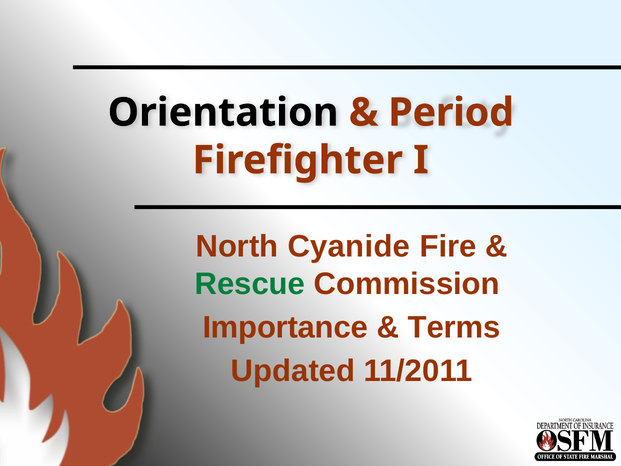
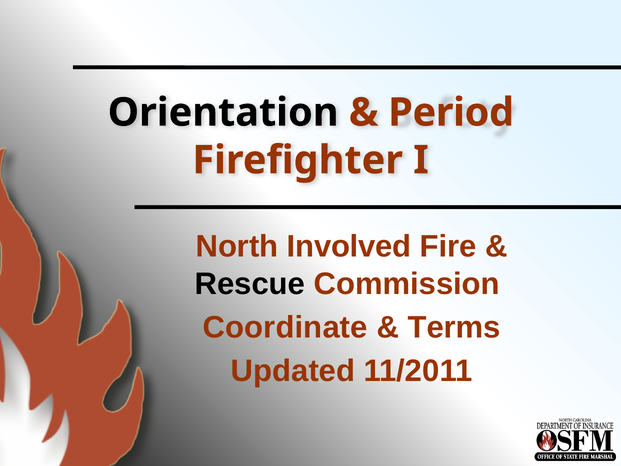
Cyanide: Cyanide -> Involved
Rescue colour: green -> black
Importance: Importance -> Coordinate
